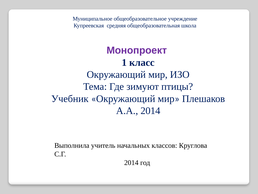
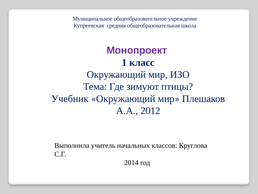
А.А 2014: 2014 -> 2012
